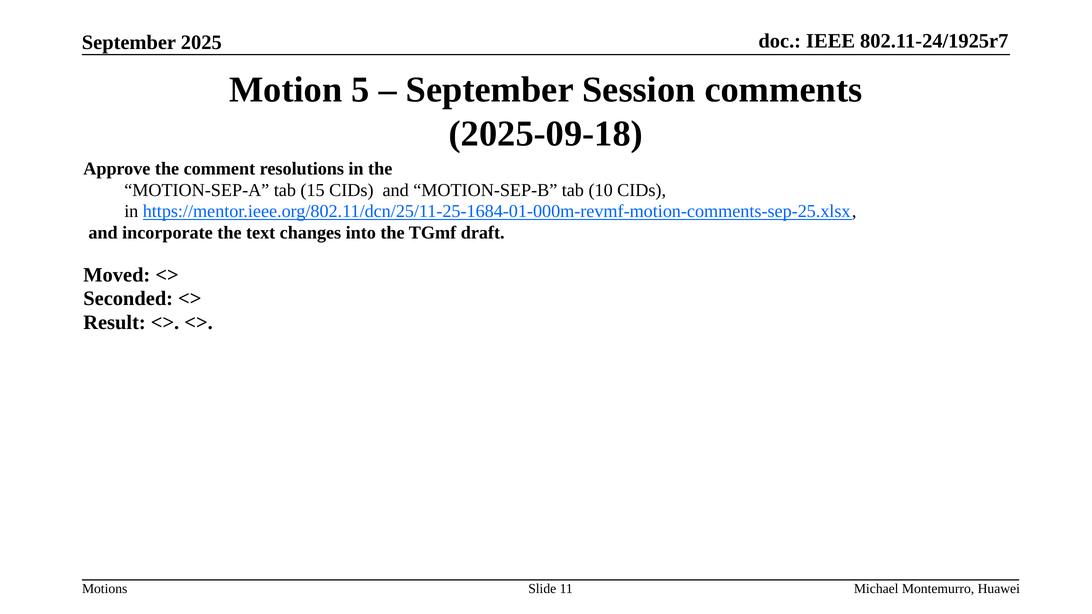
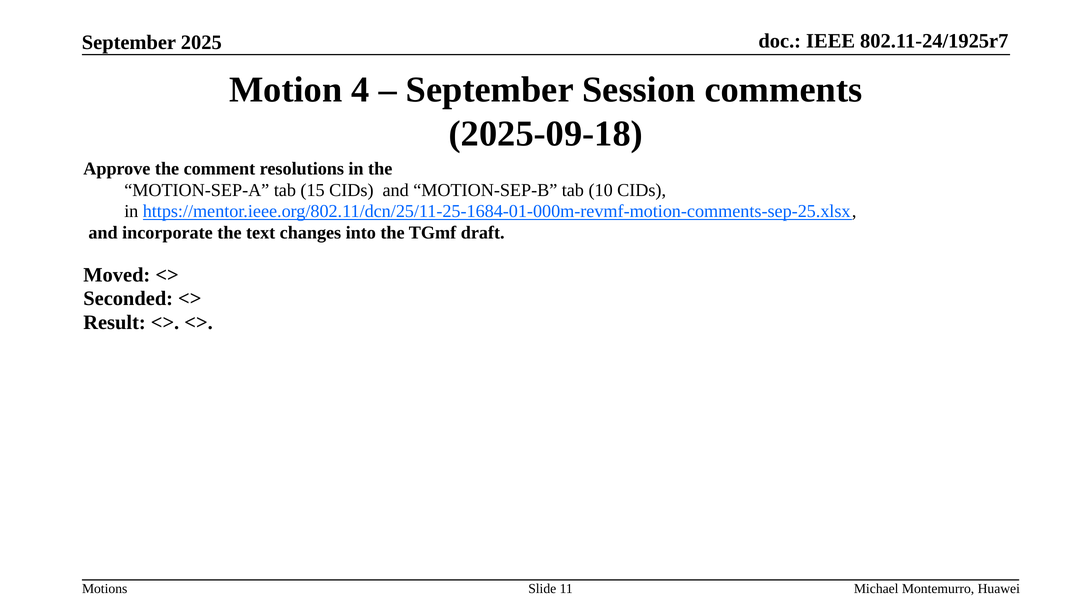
5: 5 -> 4
